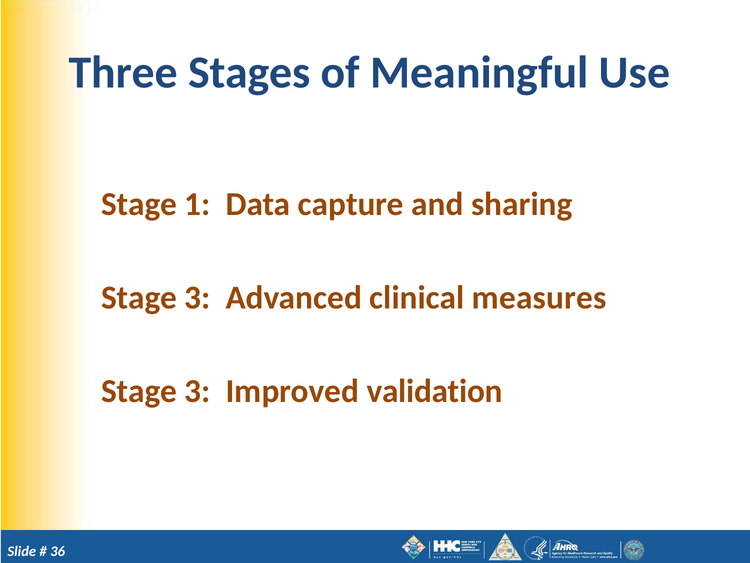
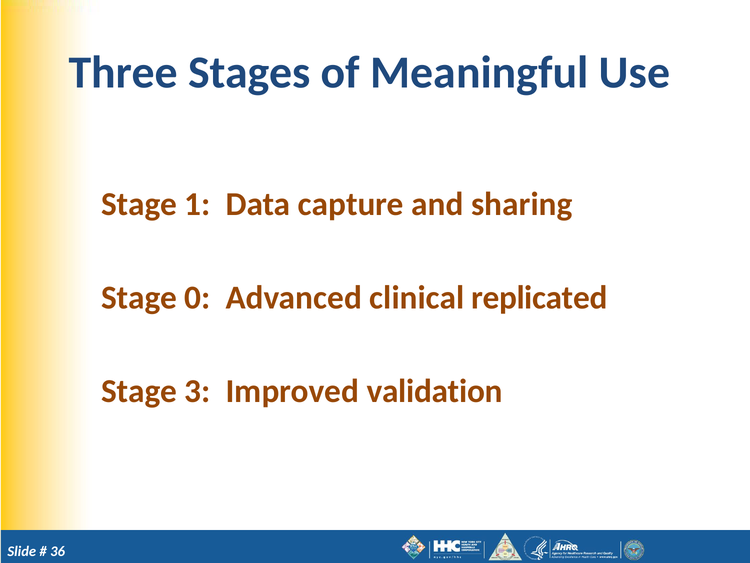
3 at (197, 298): 3 -> 0
measures: measures -> replicated
